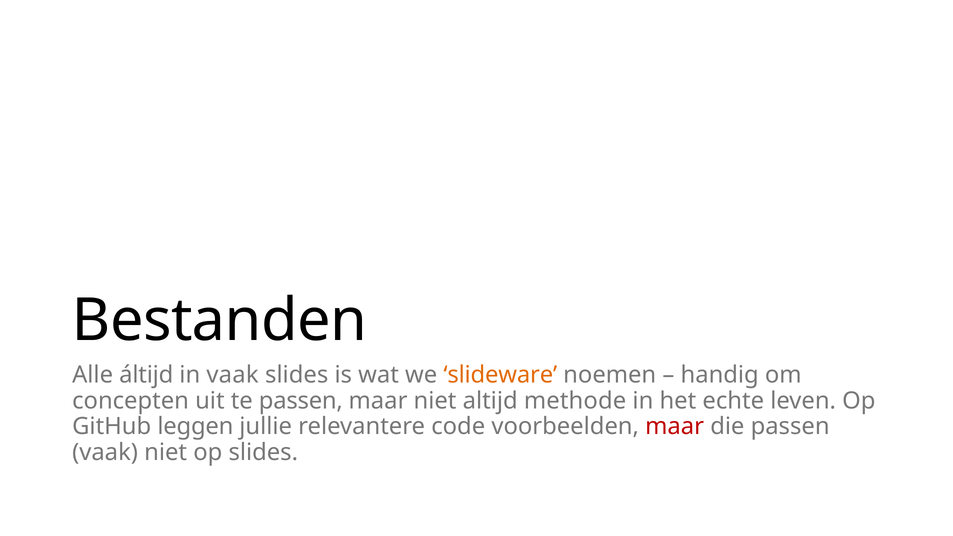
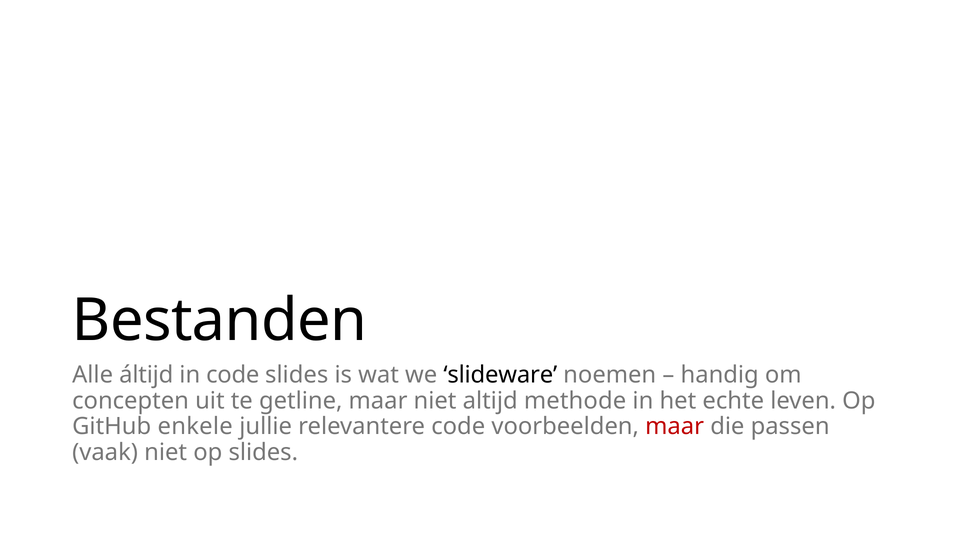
in vaak: vaak -> code
slideware colour: orange -> black
te passen: passen -> getline
leggen: leggen -> enkele
